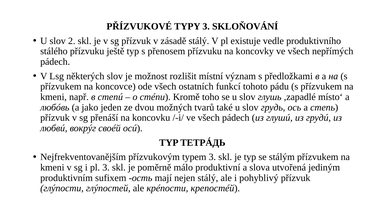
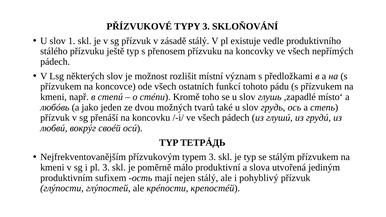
2: 2 -> 1
